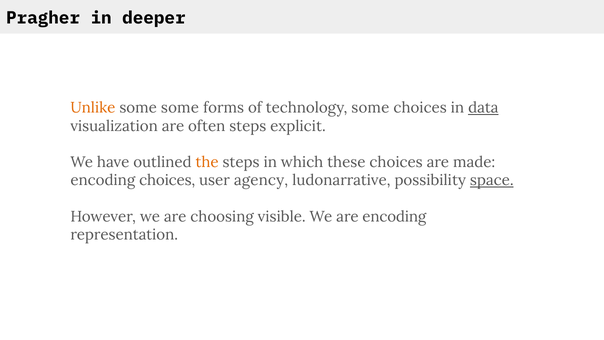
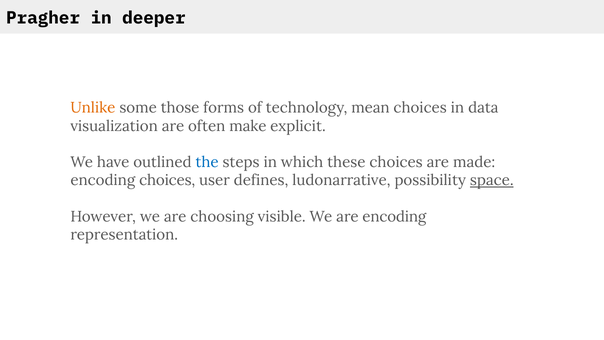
some some: some -> those
technology some: some -> mean
data underline: present -> none
often steps: steps -> make
the colour: orange -> blue
agency: agency -> defines
